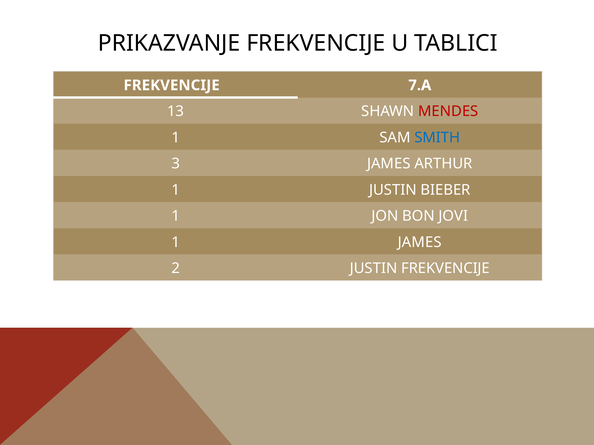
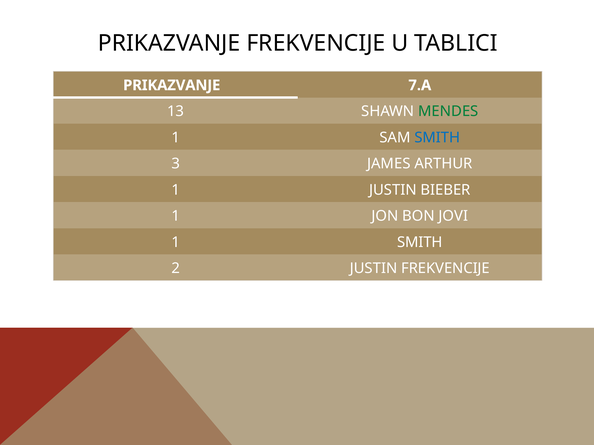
FREKVENCIJE at (172, 85): FREKVENCIJE -> PRIKAZVANJE
MENDES colour: red -> green
1 JAMES: JAMES -> SMITH
